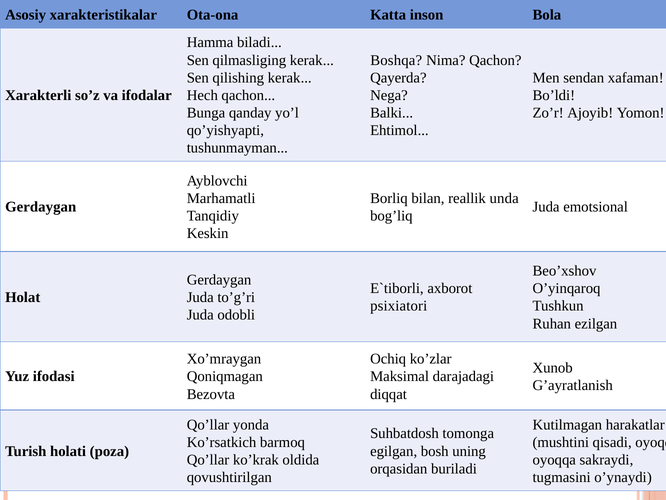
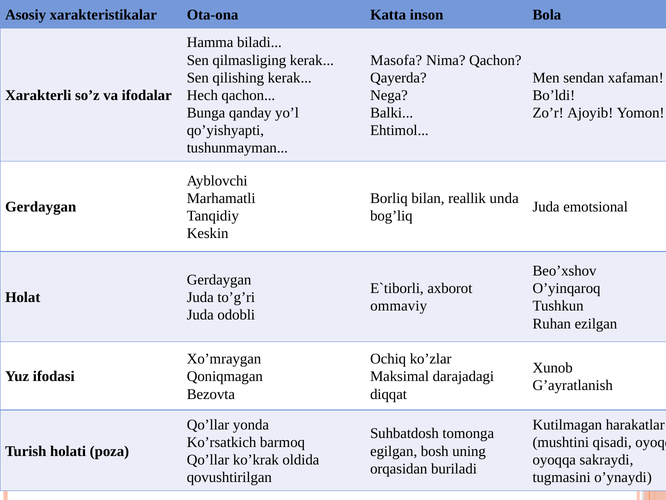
Boshqa: Boshqa -> Masofa
psixiatori: psixiatori -> ommaviy
